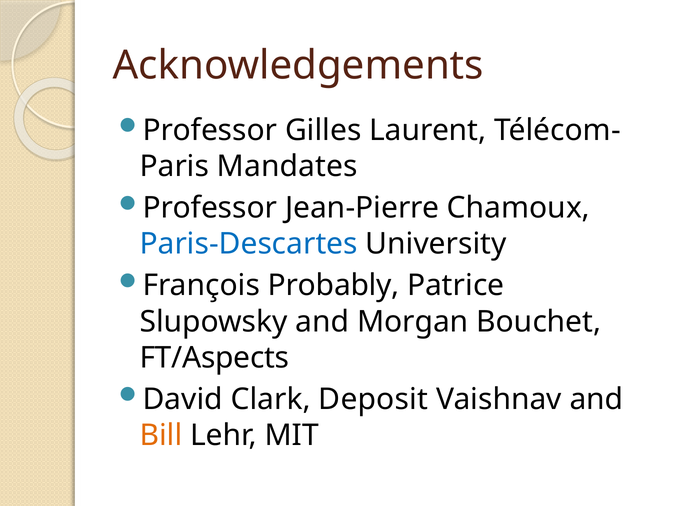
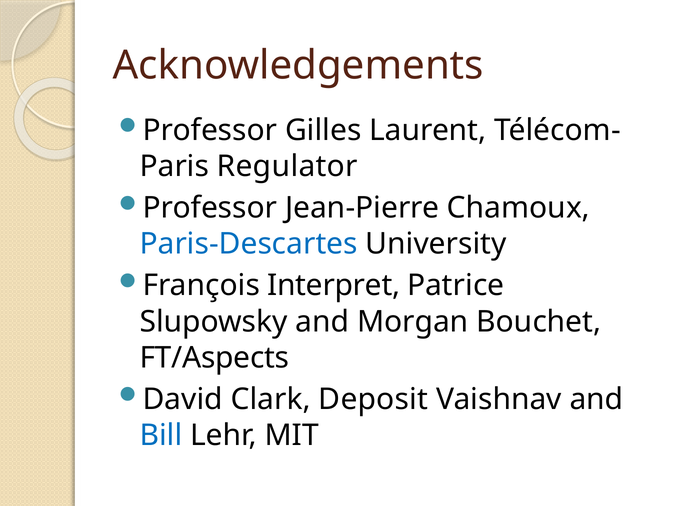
Mandates: Mandates -> Regulator
Probably: Probably -> Interpret
Bill colour: orange -> blue
